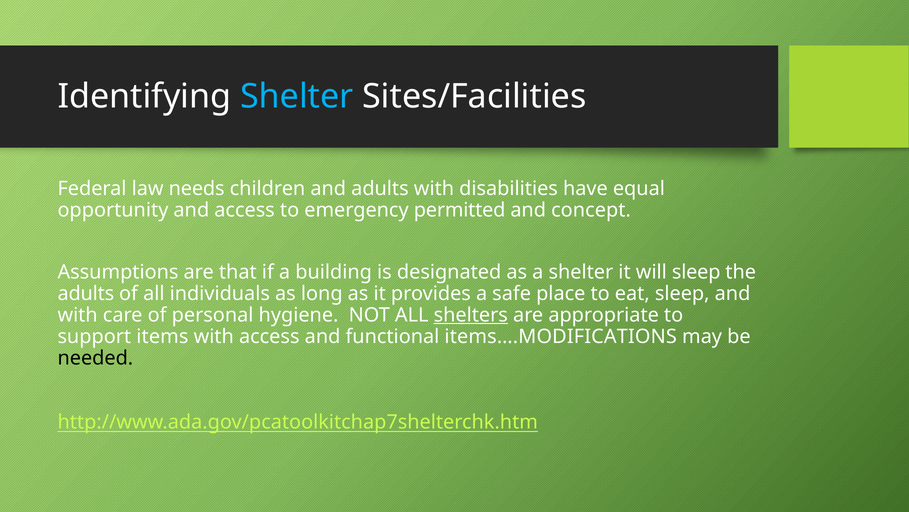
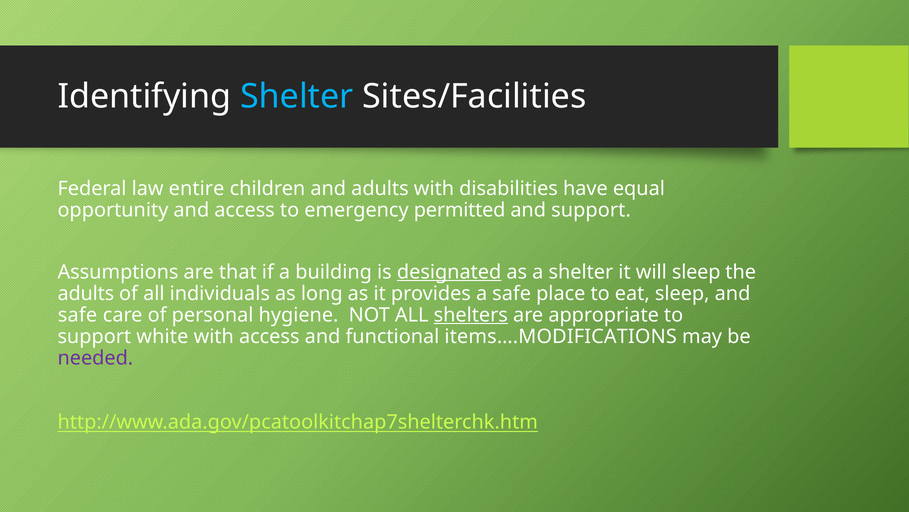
needs: needs -> entire
and concept: concept -> support
designated underline: none -> present
with at (78, 315): with -> safe
items: items -> white
needed colour: black -> purple
